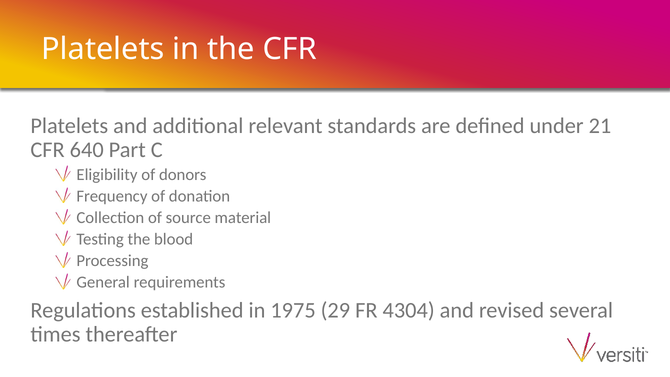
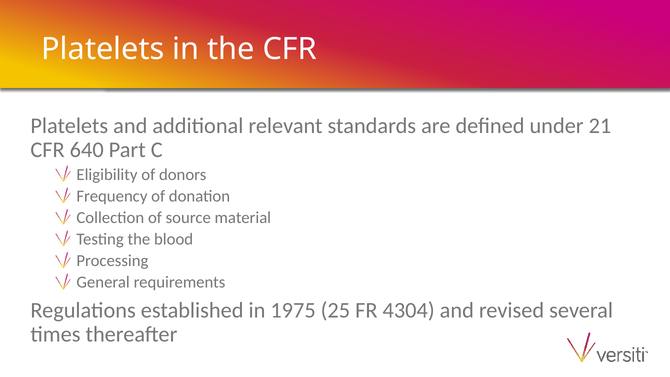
29: 29 -> 25
